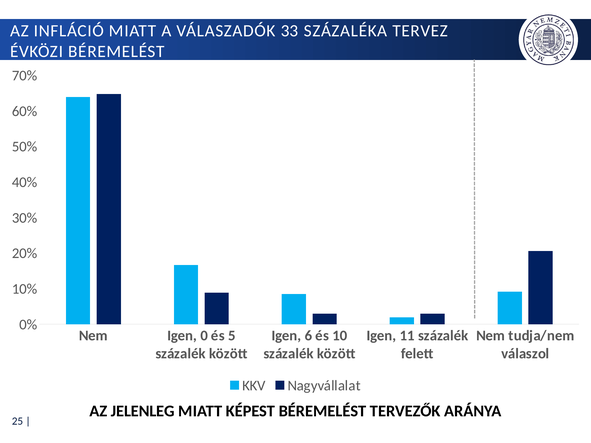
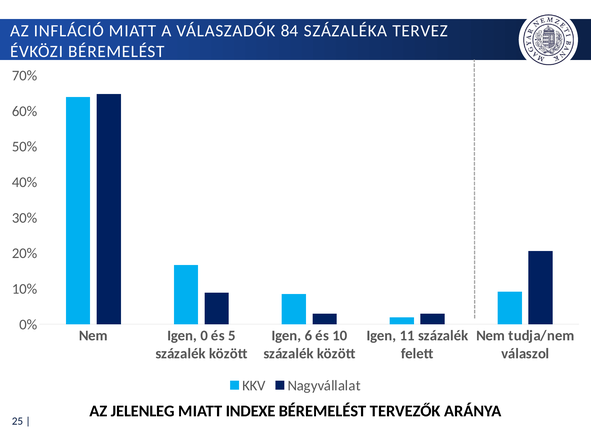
33: 33 -> 84
KÉPEST: KÉPEST -> INDEXE
